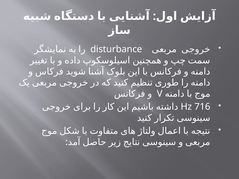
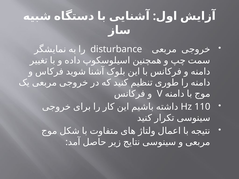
716: 716 -> 110
